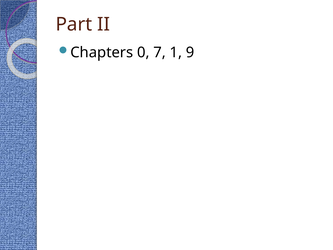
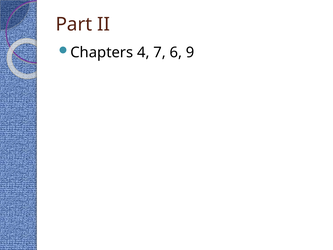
0: 0 -> 4
1: 1 -> 6
